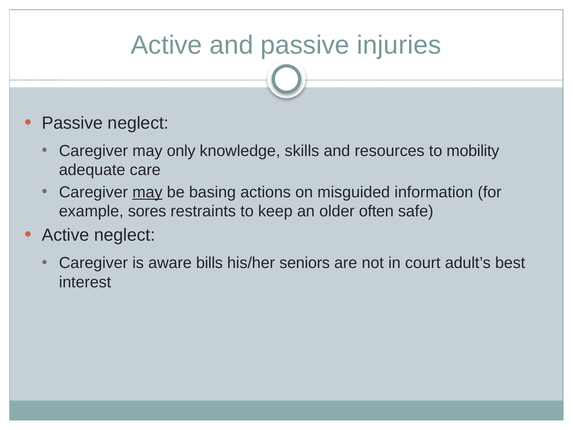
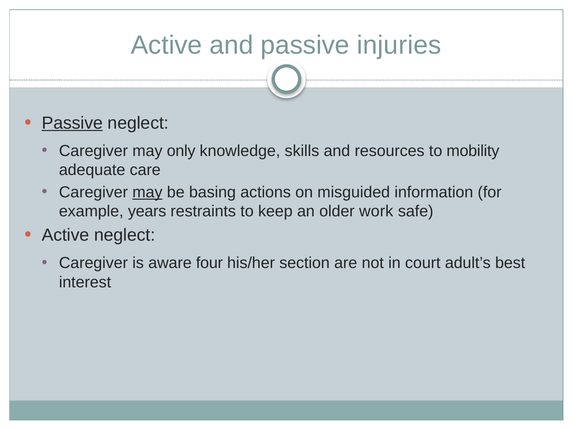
Passive at (72, 123) underline: none -> present
sores: sores -> years
often: often -> work
bills: bills -> four
seniors: seniors -> section
